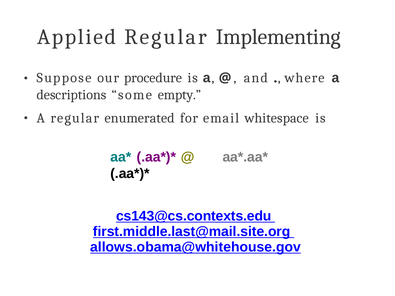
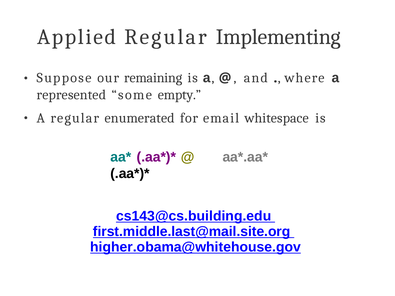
procedure: procedure -> remaining
descriptions: descriptions -> represented
cs143@cs.contexts.edu: cs143@cs.contexts.edu -> cs143@cs.building.edu
allows.obama@whitehouse.gov: allows.obama@whitehouse.gov -> higher.obama@whitehouse.gov
